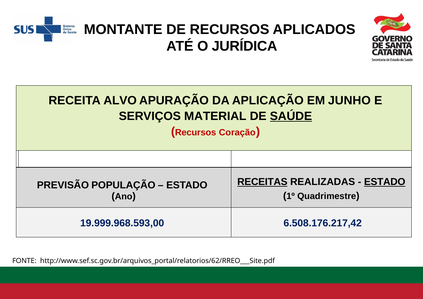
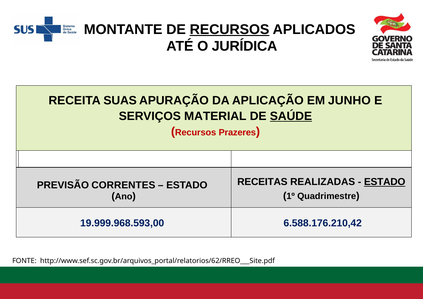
RECURSOS at (230, 29) underline: none -> present
ALVO: ALVO -> SUAS
Coração: Coração -> Prazeres
RECEITAS underline: present -> none
POPULAÇÃO: POPULAÇÃO -> CORRENTES
6.508.176.217,42: 6.508.176.217,42 -> 6.588.176.210,42
